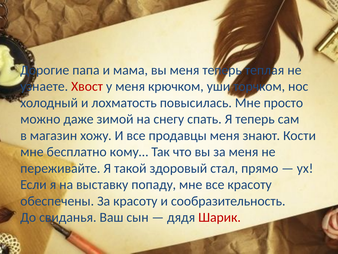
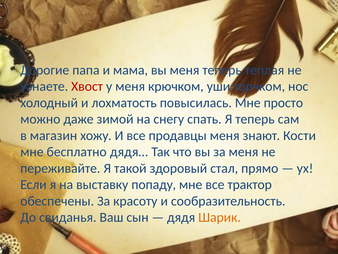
кому…: кому… -> дядя…
все красоту: красоту -> трактор
Шарик colour: red -> orange
